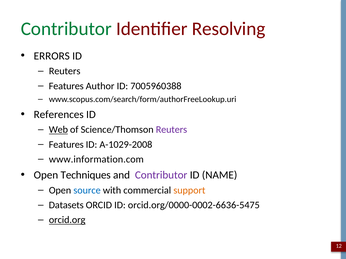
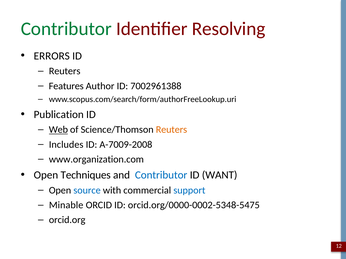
7005960388: 7005960388 -> 7002961388
References: References -> Publication
Reuters at (171, 130) colour: purple -> orange
Features at (66, 145): Features -> Includes
A-1029-2008: A-1029-2008 -> A-7009-2008
www.information.com: www.information.com -> www.organization.com
Contributor at (161, 175) colour: purple -> blue
NAME: NAME -> WANT
support colour: orange -> blue
Datasets: Datasets -> Minable
orcid.org/0000-0002-6636-5475: orcid.org/0000-0002-6636-5475 -> orcid.org/0000-0002-5348-5475
orcid.org underline: present -> none
